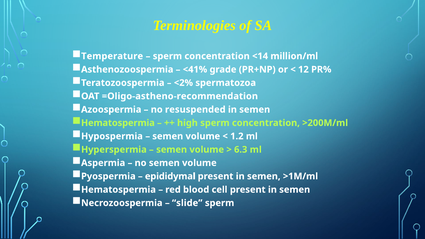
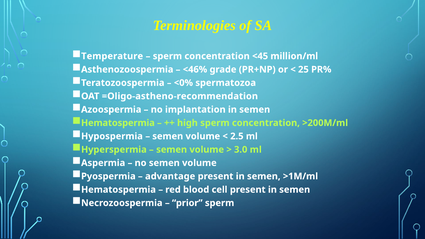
<14: <14 -> <45
<41%: <41% -> <46%
12: 12 -> 25
<2%: <2% -> <0%
resuspended: resuspended -> implantation
1.2: 1.2 -> 2.5
6.3: 6.3 -> 3.0
epididymal: epididymal -> advantage
slide: slide -> prior
